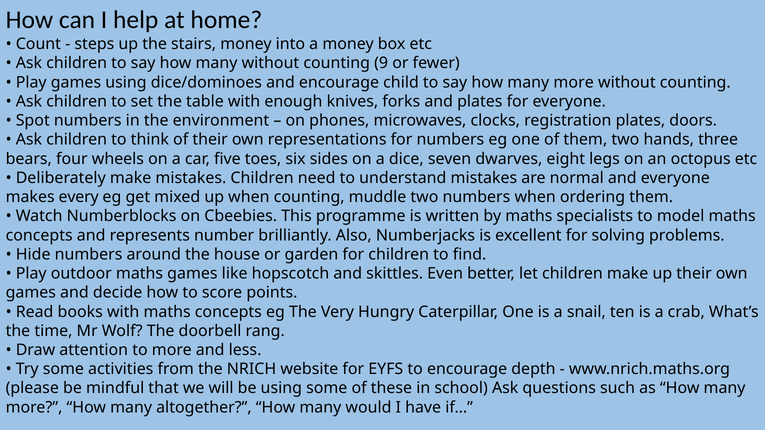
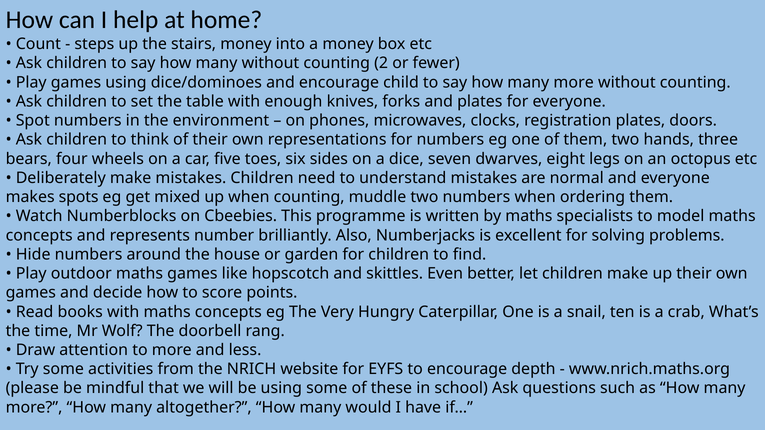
9: 9 -> 2
every: every -> spots
